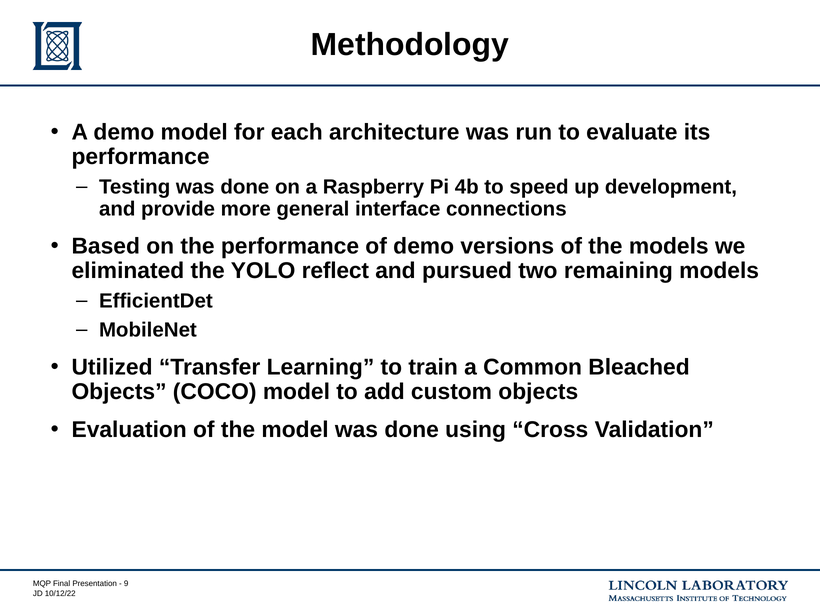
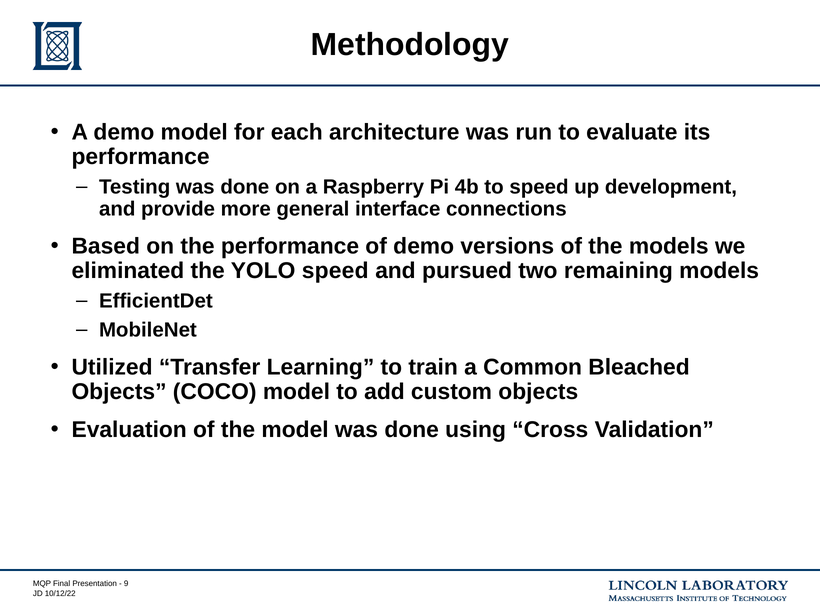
YOLO reflect: reflect -> speed
